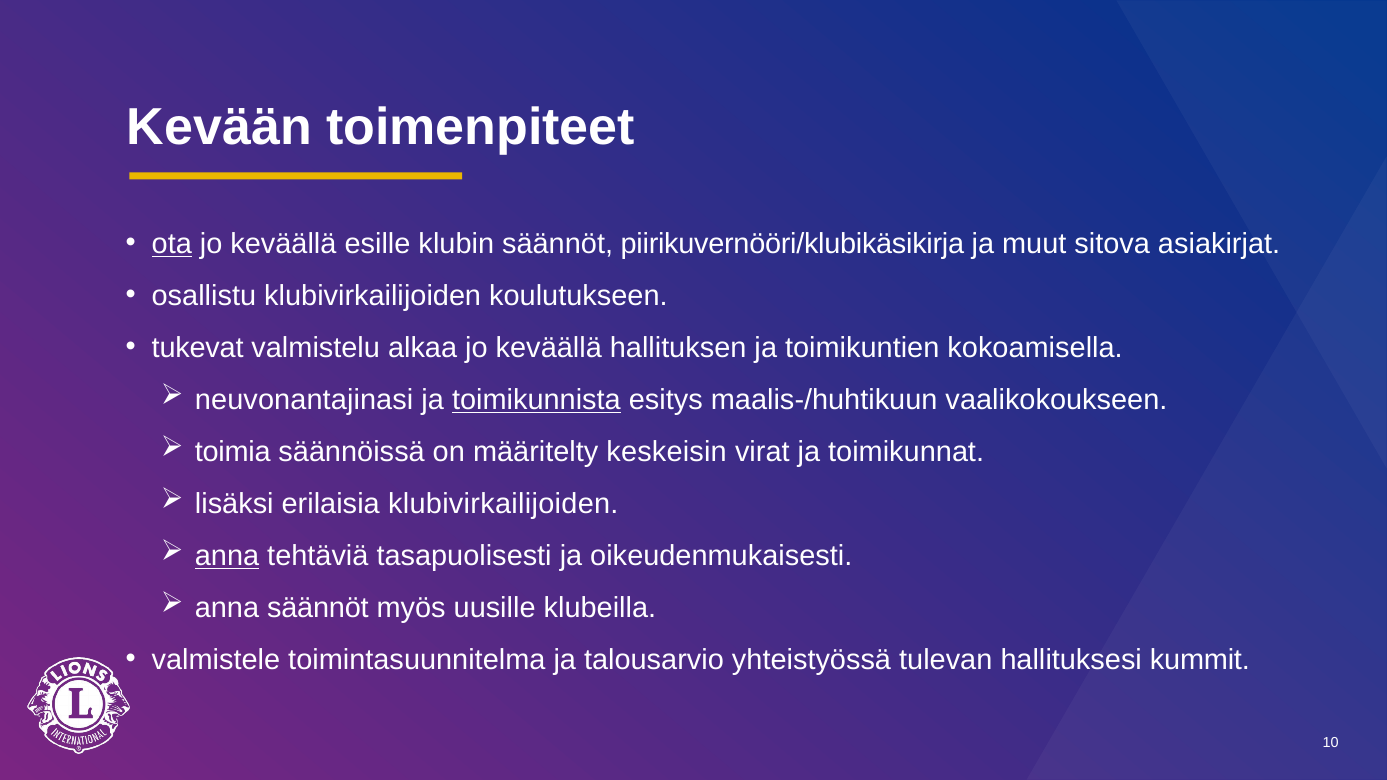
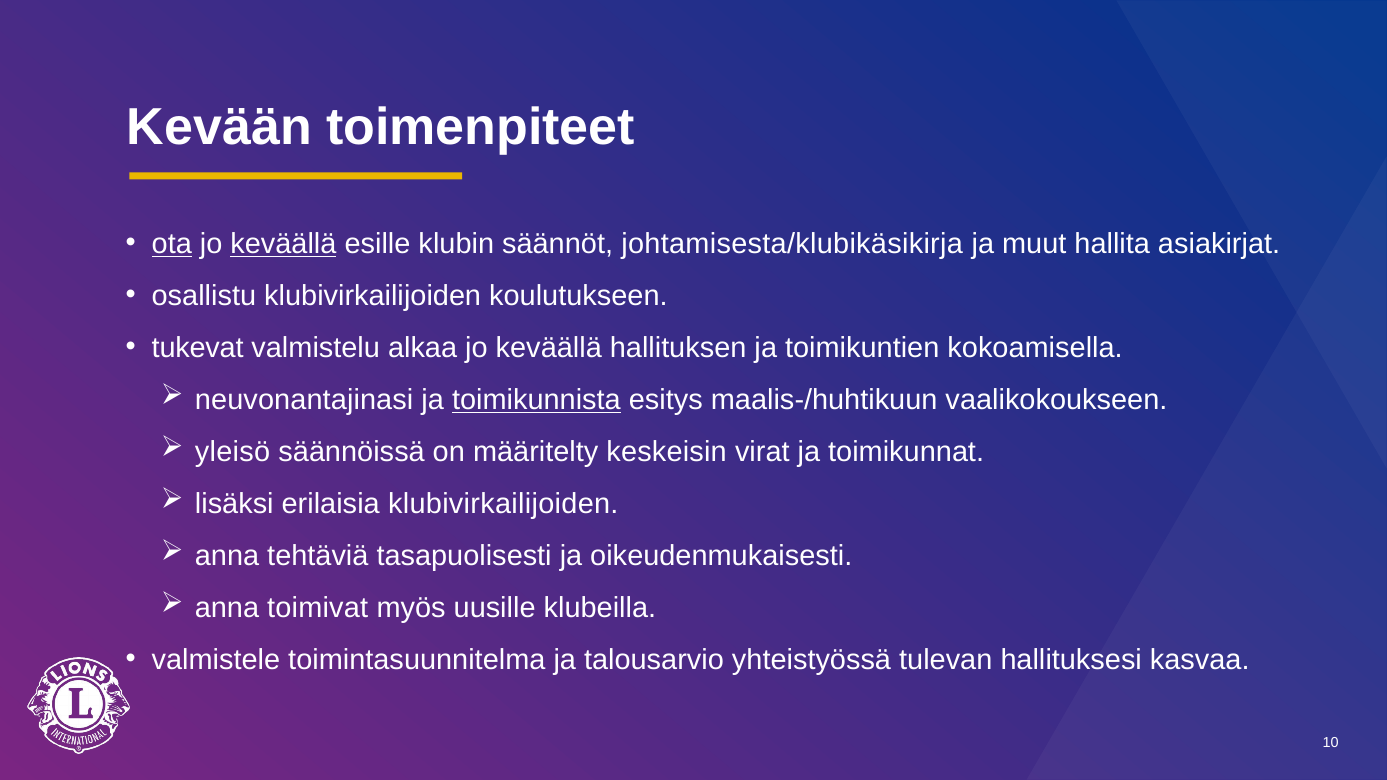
keväällä at (283, 244) underline: none -> present
piirikuvernööri/klubikäsikirja: piirikuvernööri/klubikäsikirja -> johtamisesta/klubikäsikirja
sitova: sitova -> hallita
toimia: toimia -> yleisö
anna at (227, 556) underline: present -> none
anna säännöt: säännöt -> toimivat
kummit: kummit -> kasvaa
